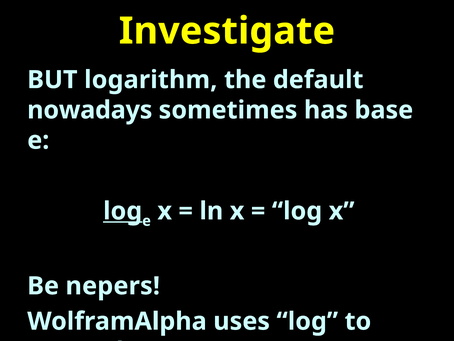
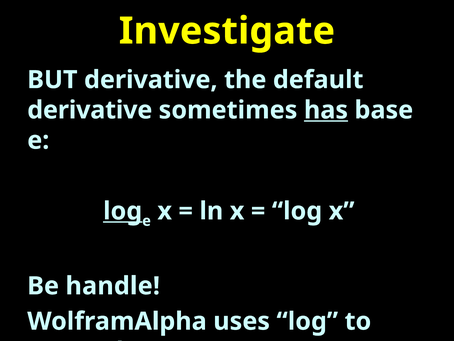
BUT logarithm: logarithm -> derivative
nowadays at (90, 110): nowadays -> derivative
has underline: none -> present
nepers: nepers -> handle
